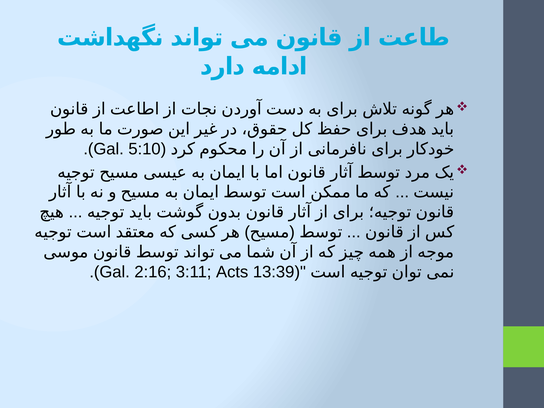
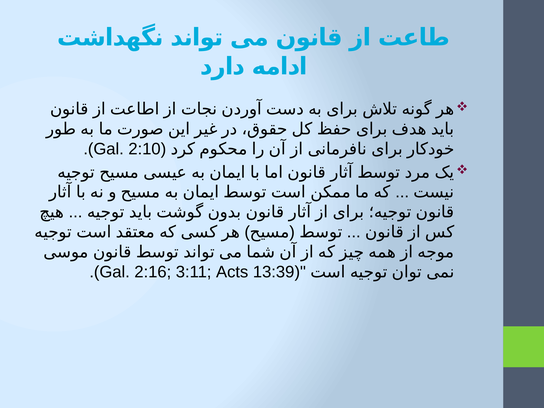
5:10: 5:10 -> 2:10
